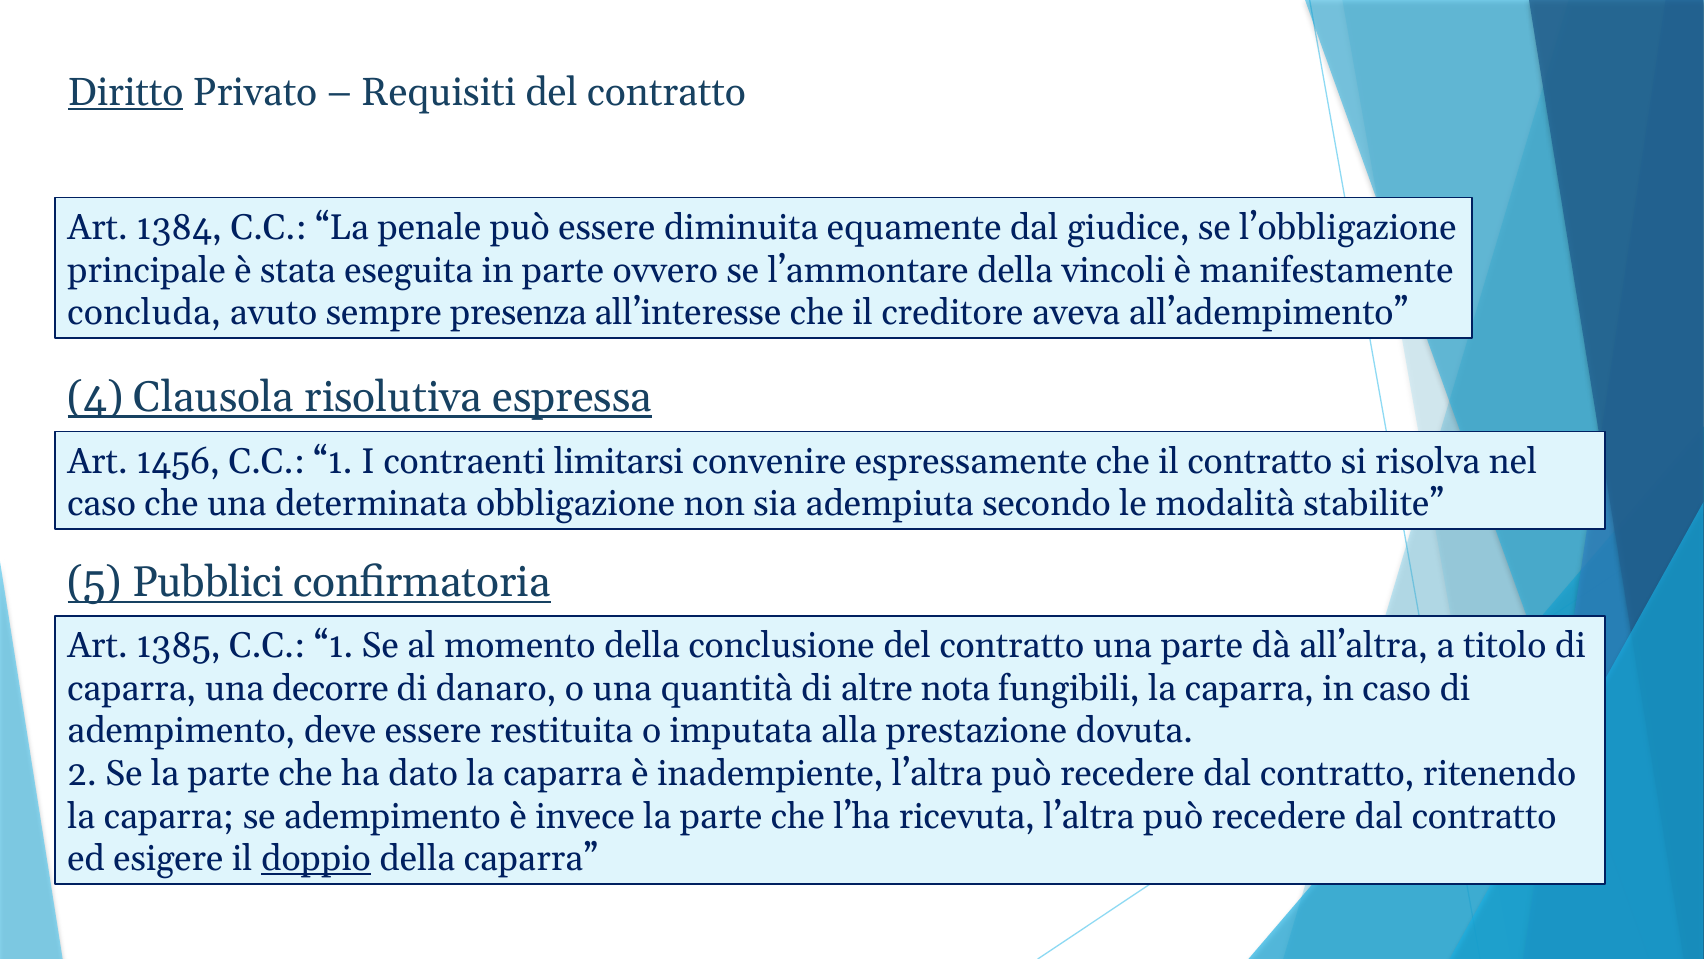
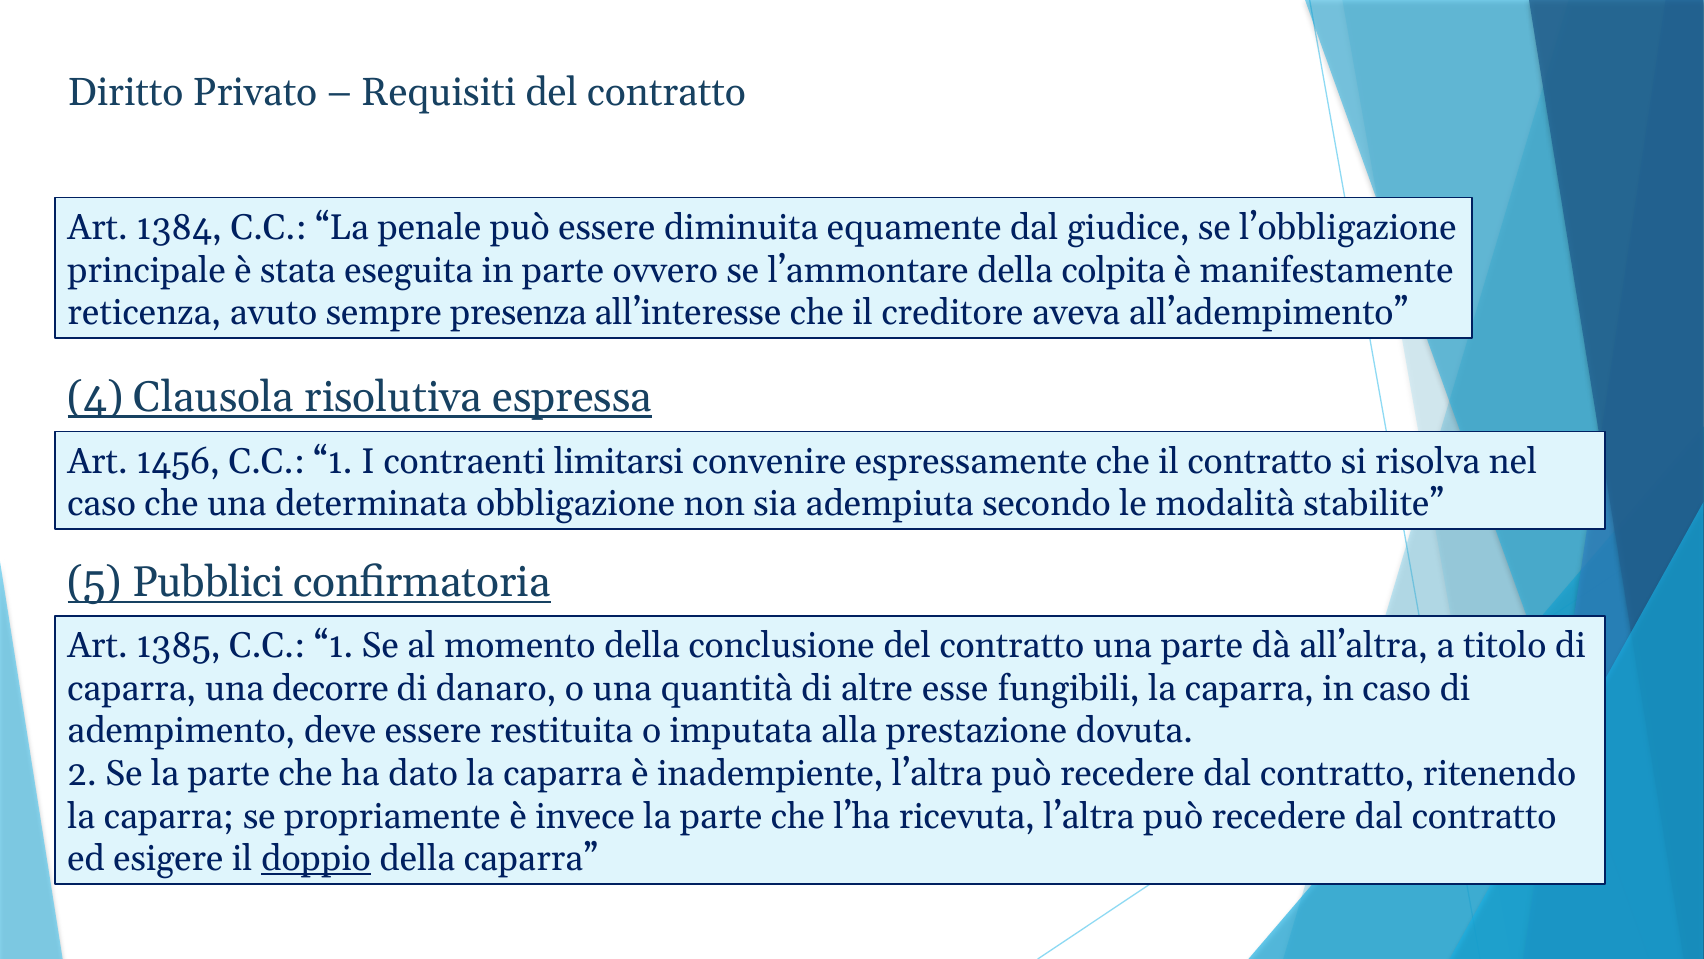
Diritto underline: present -> none
vincoli: vincoli -> colpita
concluda: concluda -> reticenza
nota: nota -> esse
se adempimento: adempimento -> propriamente
